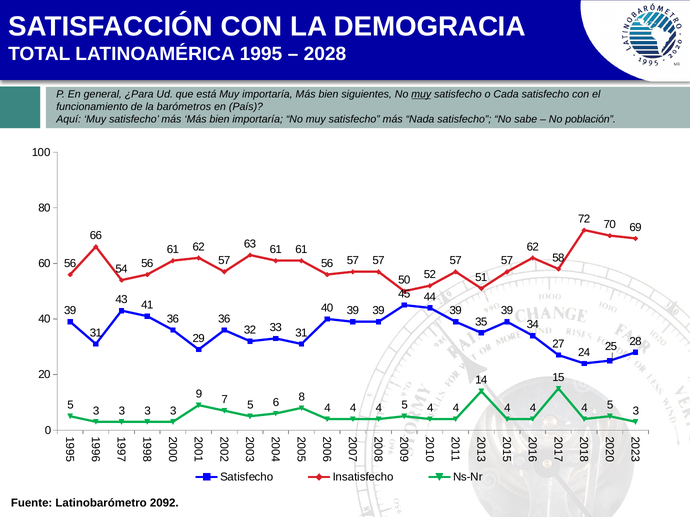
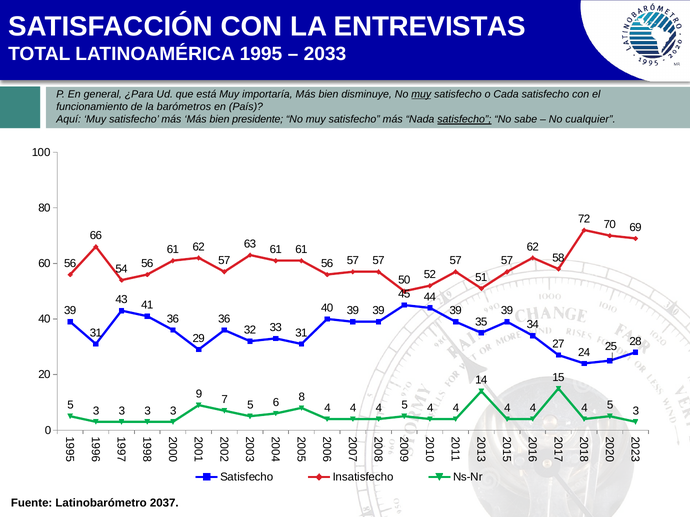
DEMOGRACIA: DEMOGRACIA -> ENTREVISTAS
2028: 2028 -> 2033
siguientes: siguientes -> disminuye
bien importaría: importaría -> presidente
satisfecho at (464, 120) underline: none -> present
población: población -> cualquier
2092: 2092 -> 2037
